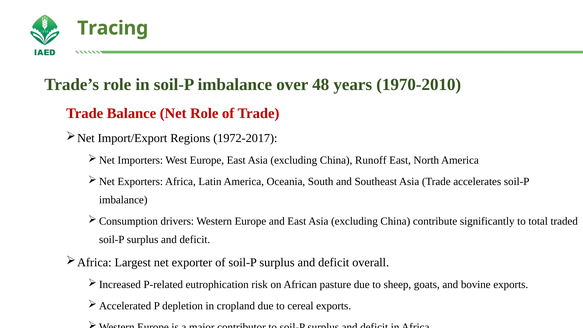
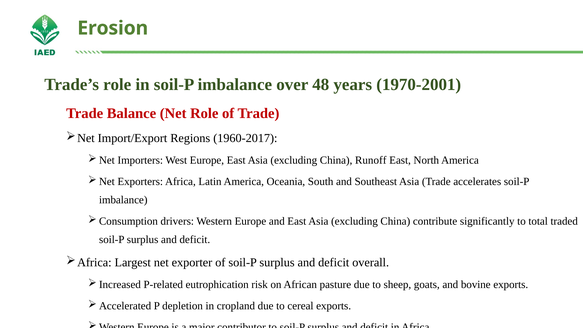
Tracing: Tracing -> Erosion
1970-2010: 1970-2010 -> 1970-2001
1972-2017: 1972-2017 -> 1960-2017
